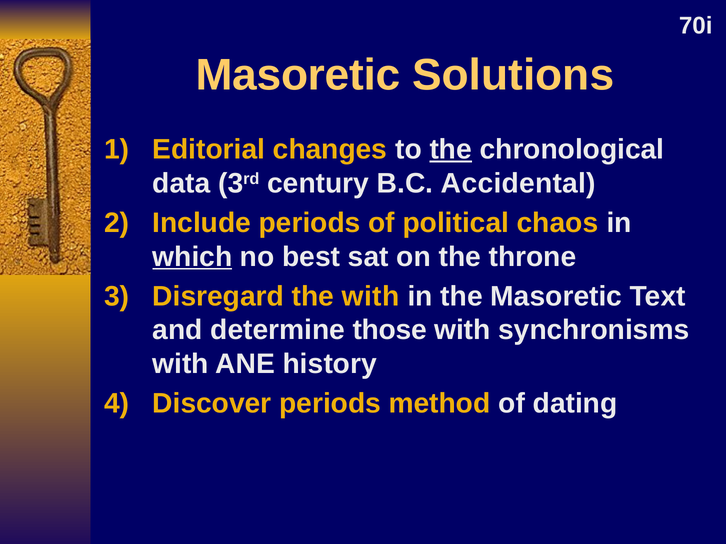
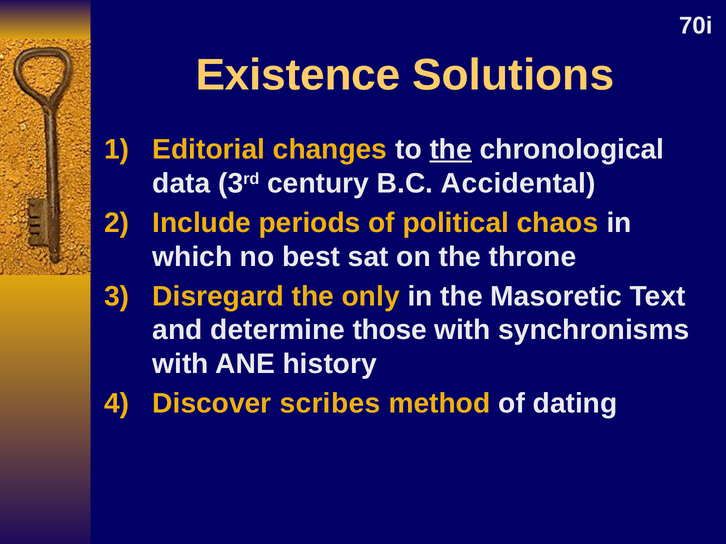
Masoretic at (298, 75): Masoretic -> Existence
which underline: present -> none
the with: with -> only
Discover periods: periods -> scribes
